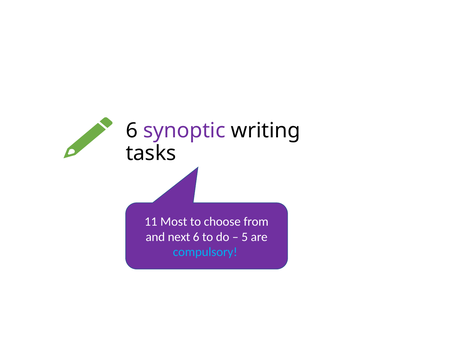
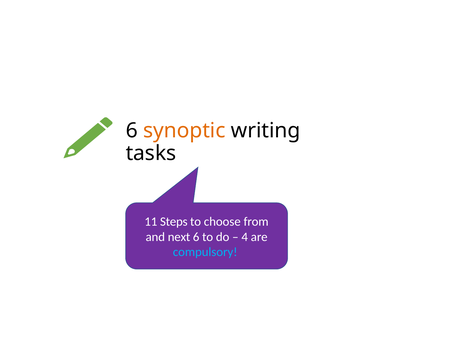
synoptic colour: purple -> orange
Most: Most -> Steps
5: 5 -> 4
